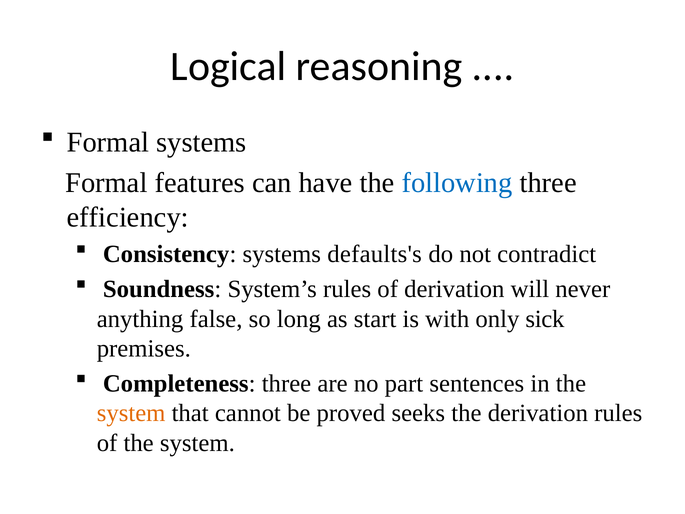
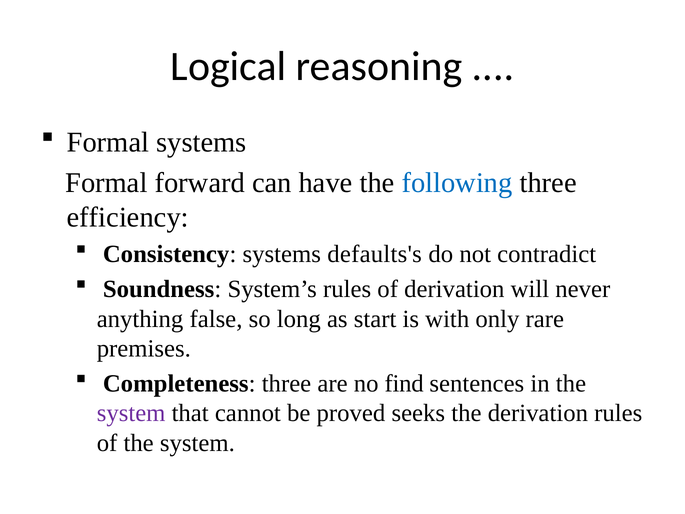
features: features -> forward
sick: sick -> rare
part: part -> find
system at (131, 413) colour: orange -> purple
